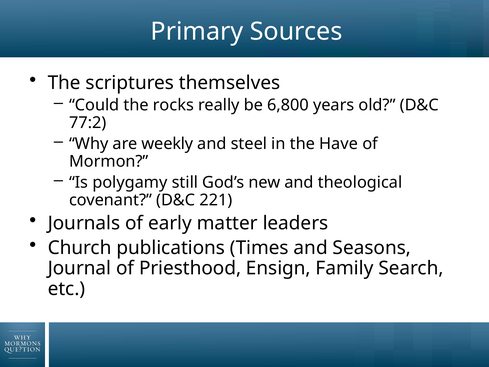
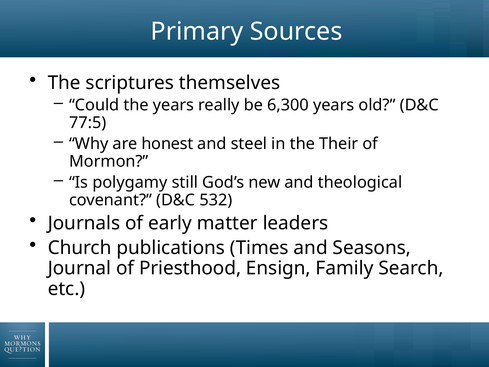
the rocks: rocks -> years
6,800: 6,800 -> 6,300
77:2: 77:2 -> 77:5
weekly: weekly -> honest
Have: Have -> Their
221: 221 -> 532
